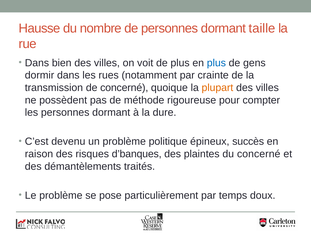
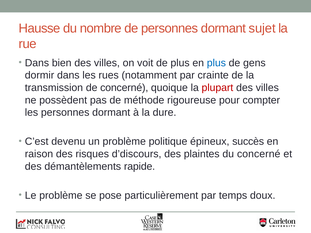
taille: taille -> sujet
plupart colour: orange -> red
d’banques: d’banques -> d’discours
traités: traités -> rapide
